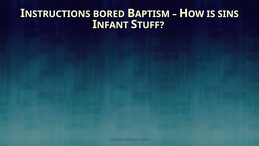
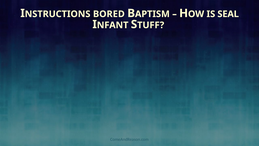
SINS: SINS -> SEAL
